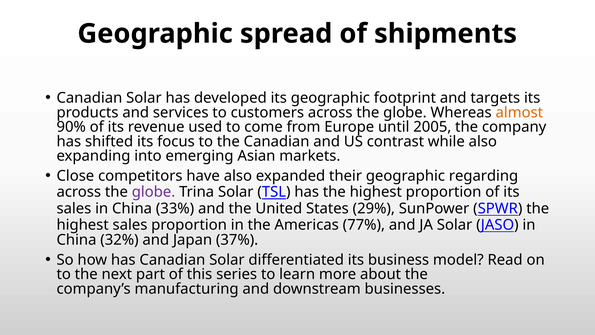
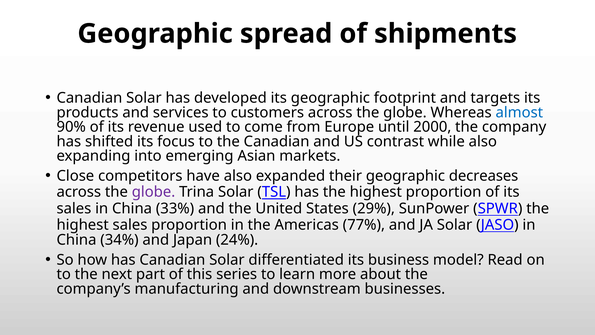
almost colour: orange -> blue
2005: 2005 -> 2000
regarding: regarding -> decreases
32%: 32% -> 34%
37%: 37% -> 24%
